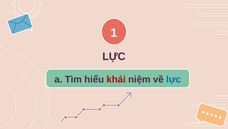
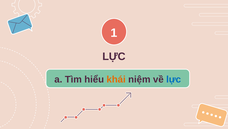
khái colour: red -> orange
